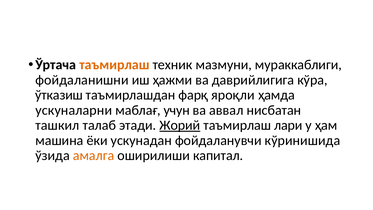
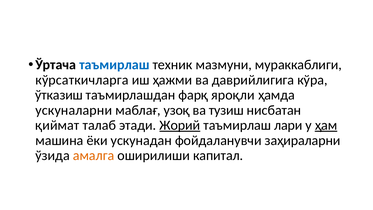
таъмирлаш at (114, 65) colour: orange -> blue
фойдаланишни: фойдаланишни -> кўрсаткичларга
учун: учун -> узоқ
аввал: аввал -> тузиш
ташкил: ташкил -> қиймат
ҳам underline: none -> present
кўринишида: кўринишида -> заҳираларни
